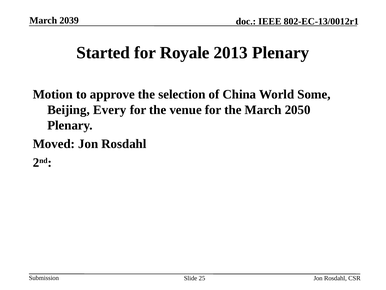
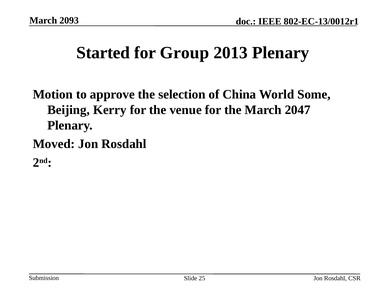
2039: 2039 -> 2093
Royale: Royale -> Group
Every: Every -> Kerry
2050: 2050 -> 2047
